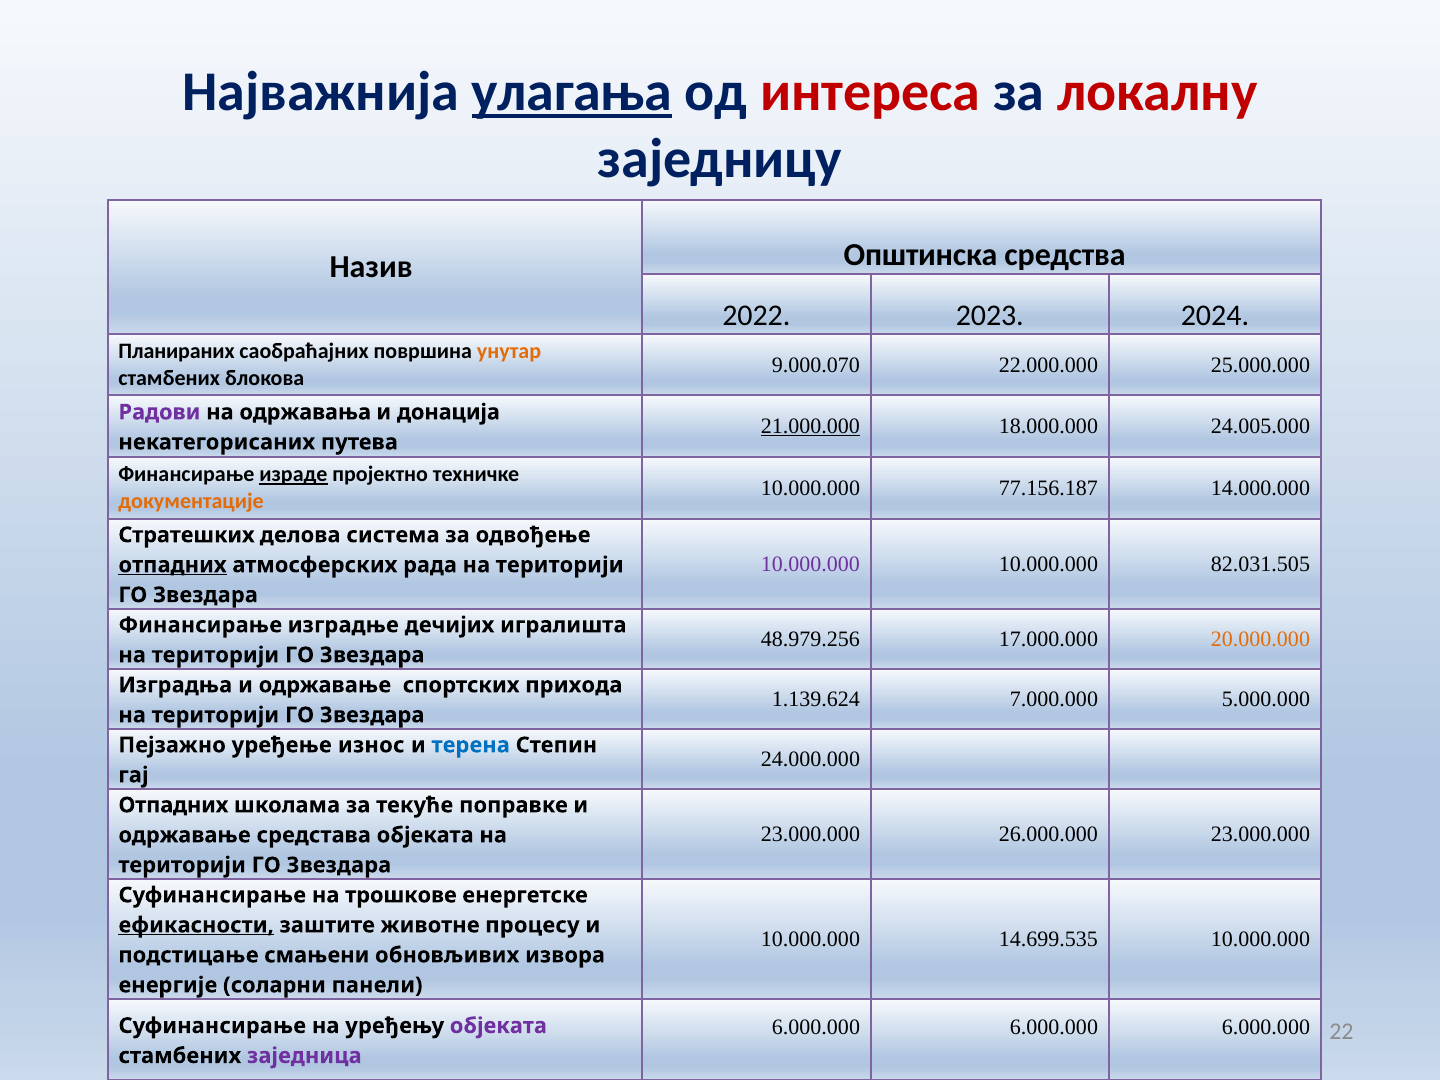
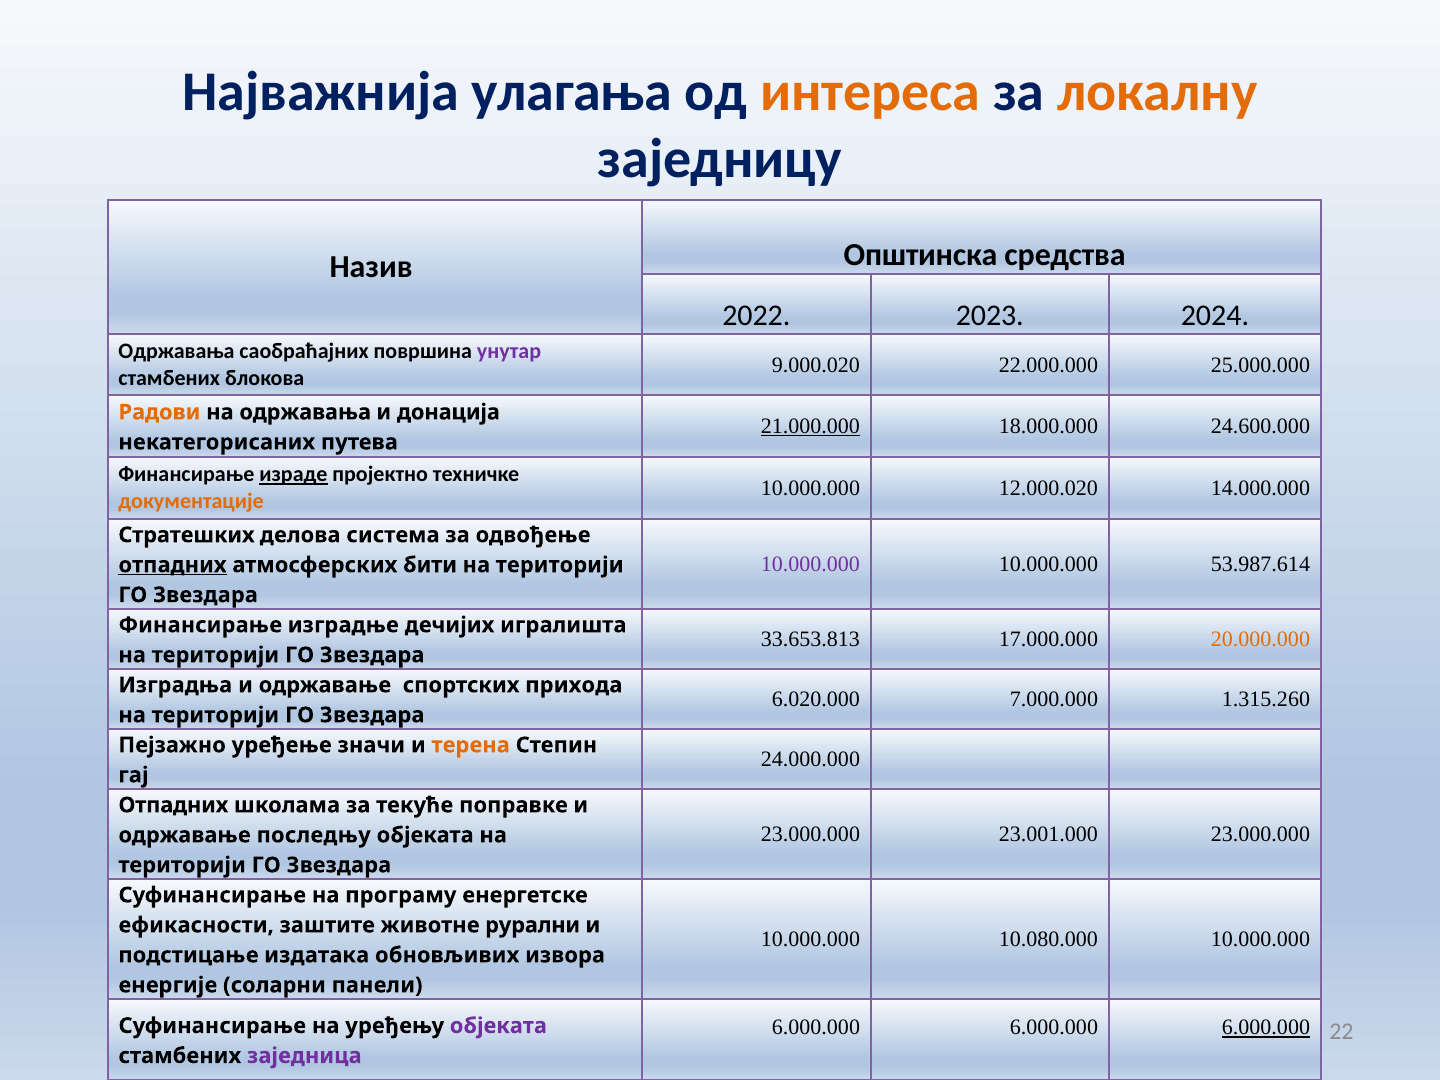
улагања underline: present -> none
интереса colour: red -> orange
локалну colour: red -> orange
Планираних at (177, 351): Планираних -> Одржавања
унутар colour: orange -> purple
9.000.070: 9.000.070 -> 9.000.020
Радови colour: purple -> orange
24.005.000: 24.005.000 -> 24.600.000
77.156.187: 77.156.187 -> 12.000.020
82.031.505: 82.031.505 -> 53.987.614
рада: рада -> бити
48.979.256: 48.979.256 -> 33.653.813
1.139.624: 1.139.624 -> 6.020.000
5.000.000: 5.000.000 -> 1.315.260
износ: износ -> значи
терена colour: blue -> orange
26.000.000: 26.000.000 -> 23.001.000
средстава: средстава -> последњу
трошкове: трошкове -> програму
ефикасности underline: present -> none
процесу: процесу -> рурални
14.699.535: 14.699.535 -> 10.080.000
смањени: смањени -> издатака
6.000.000 at (1266, 1027) underline: none -> present
